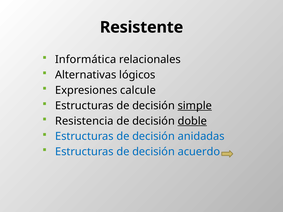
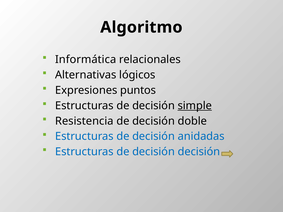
Resistente: Resistente -> Algoritmo
calcule: calcule -> puntos
doble underline: present -> none
decisión acuerdo: acuerdo -> decisión
